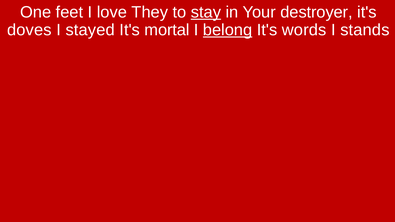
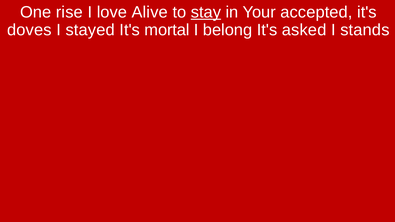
feet: feet -> rise
They: They -> Alive
destroyer: destroyer -> accepted
belong underline: present -> none
words: words -> asked
